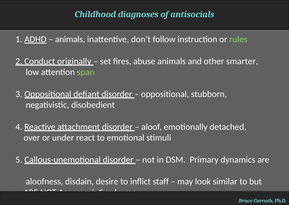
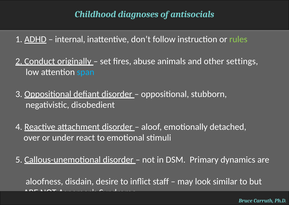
animals at (70, 39): animals -> internal
smarter: smarter -> settings
span colour: light green -> light blue
